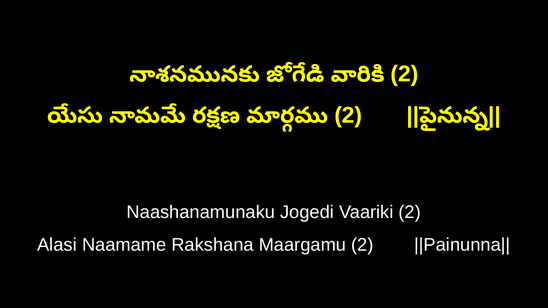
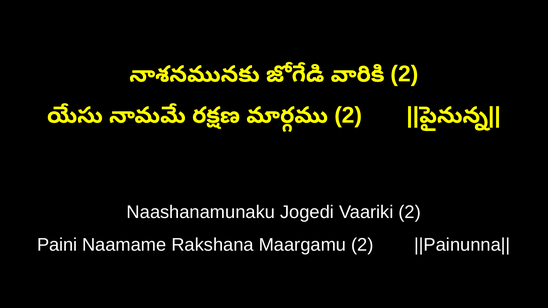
Alasi: Alasi -> Paini
